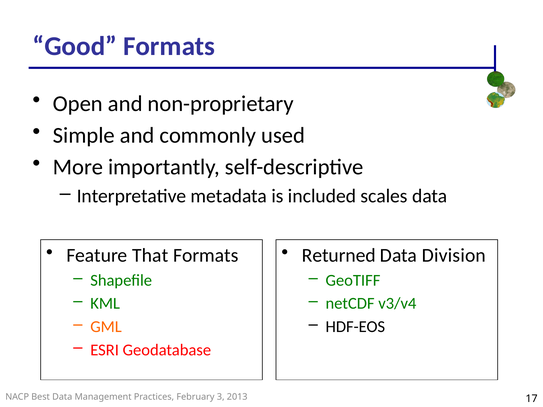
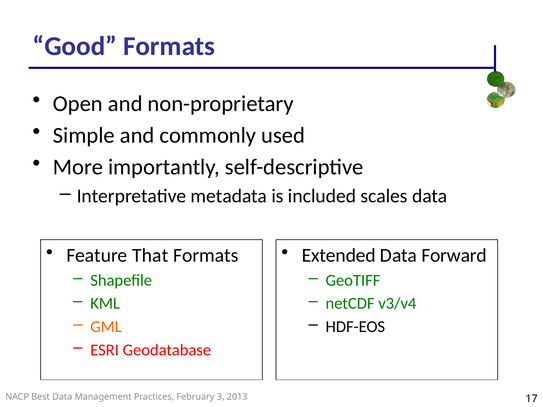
Returned: Returned -> Extended
Division: Division -> Forward
